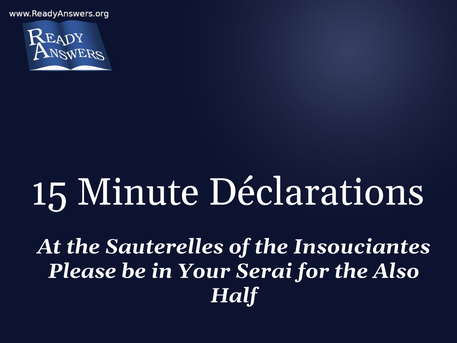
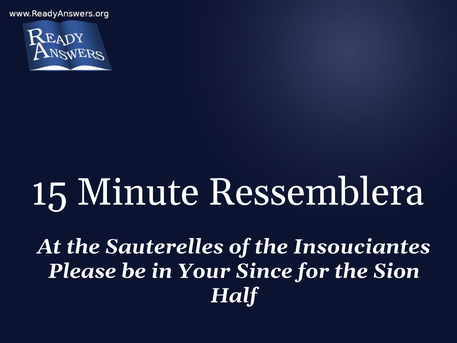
Déclarations: Déclarations -> Ressemblera
Serai: Serai -> Since
Also: Also -> Sion
